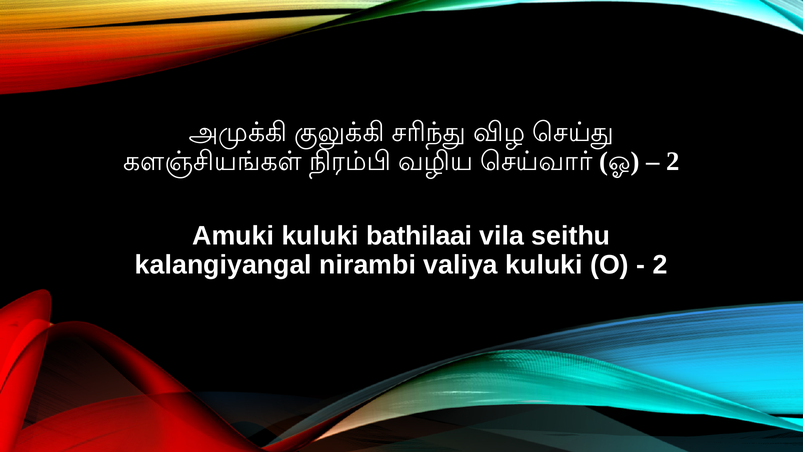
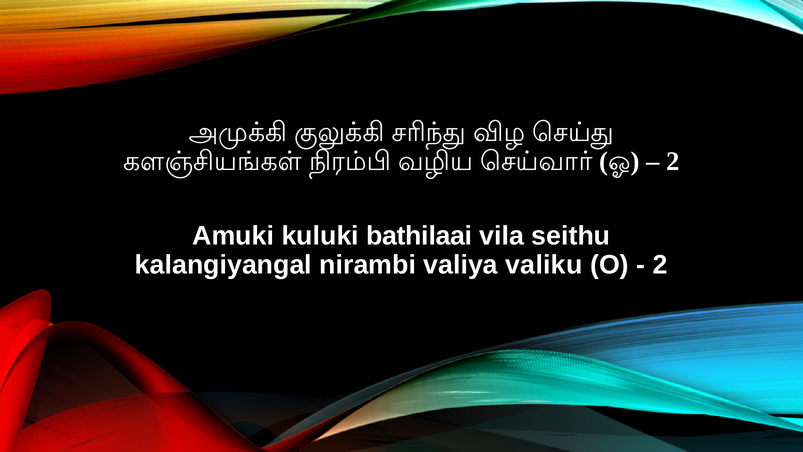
valiya kuluki: kuluki -> valiku
